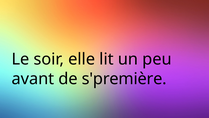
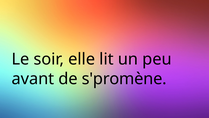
s'première: s'première -> s'promène
